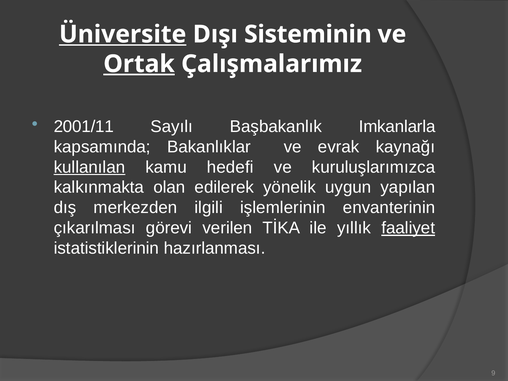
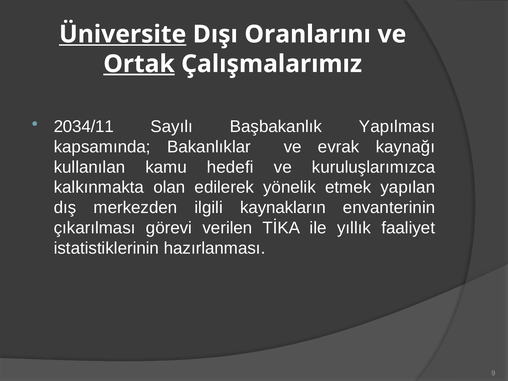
Sisteminin: Sisteminin -> Oranlarını
2001/11: 2001/11 -> 2034/11
Imkanlarla: Imkanlarla -> Yapılması
kullanılan underline: present -> none
uygun: uygun -> etmek
işlemlerinin: işlemlerinin -> kaynakların
faaliyet underline: present -> none
